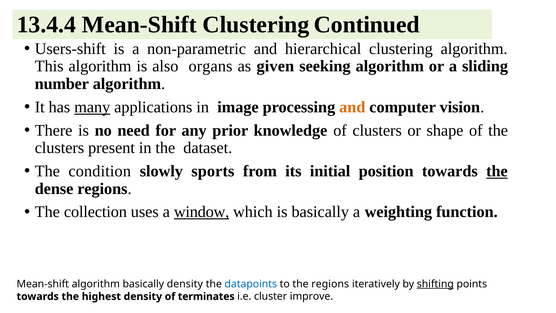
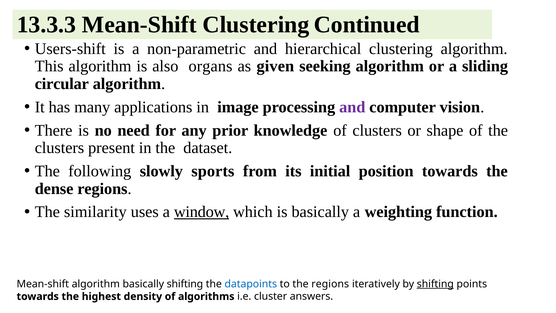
13.4.4: 13.4.4 -> 13.3.3
number: number -> circular
many underline: present -> none
and at (352, 107) colour: orange -> purple
condition: condition -> following
the at (497, 171) underline: present -> none
collection: collection -> similarity
basically density: density -> shifting
terminates: terminates -> algorithms
improve: improve -> answers
